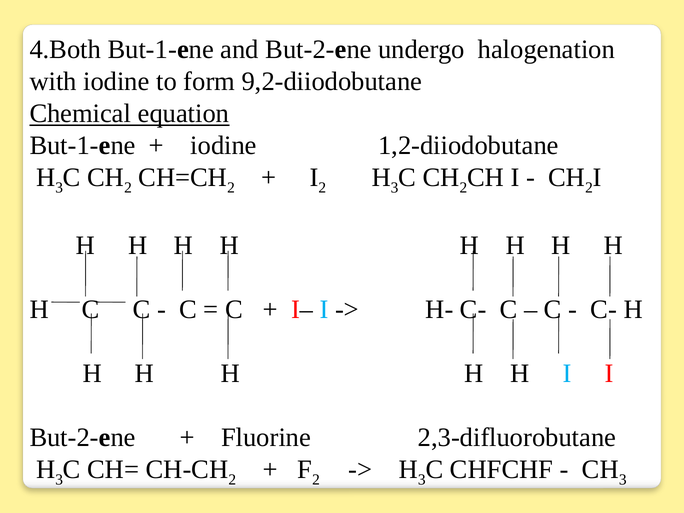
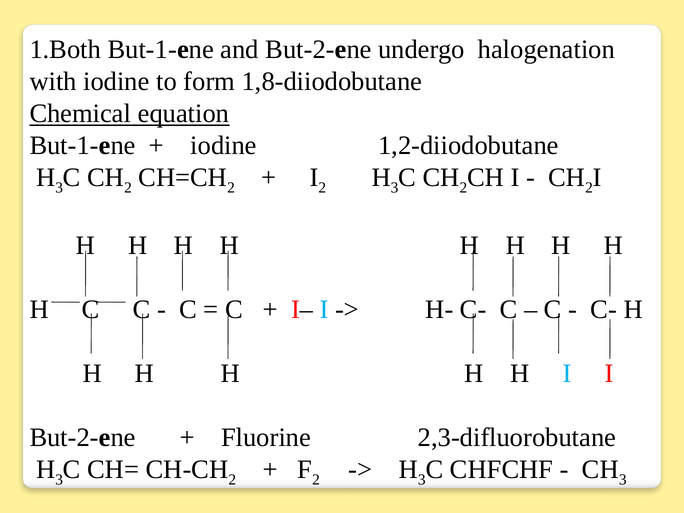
4.Both: 4.Both -> 1.Both
9,2-diiodobutane: 9,2-diiodobutane -> 1,8-diiodobutane
